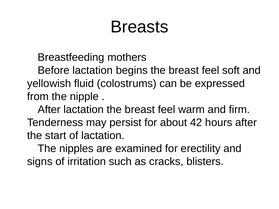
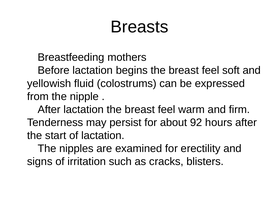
42: 42 -> 92
